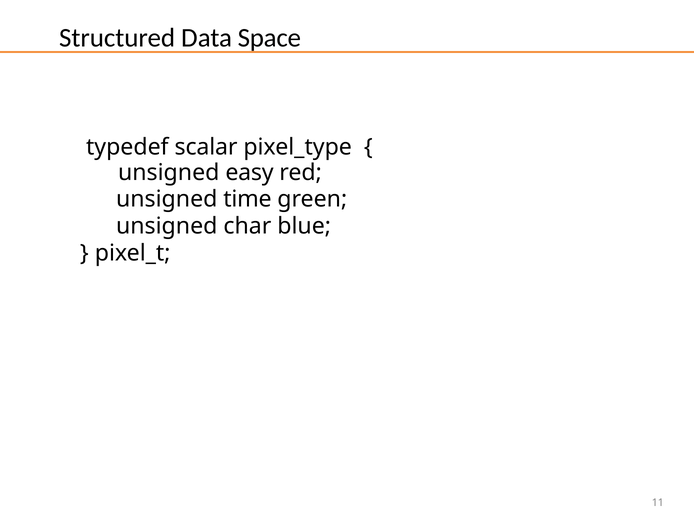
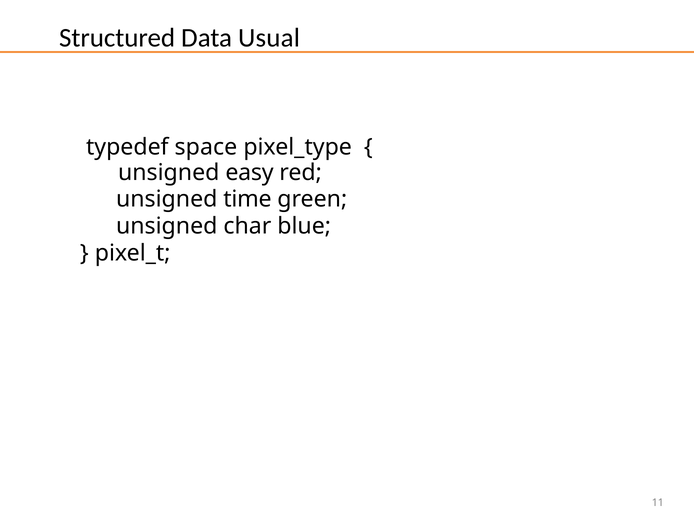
Space: Space -> Usual
scalar: scalar -> space
